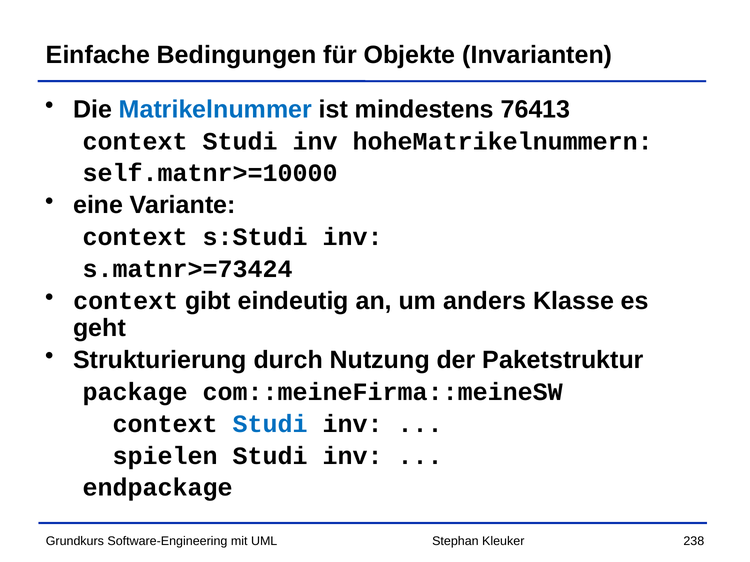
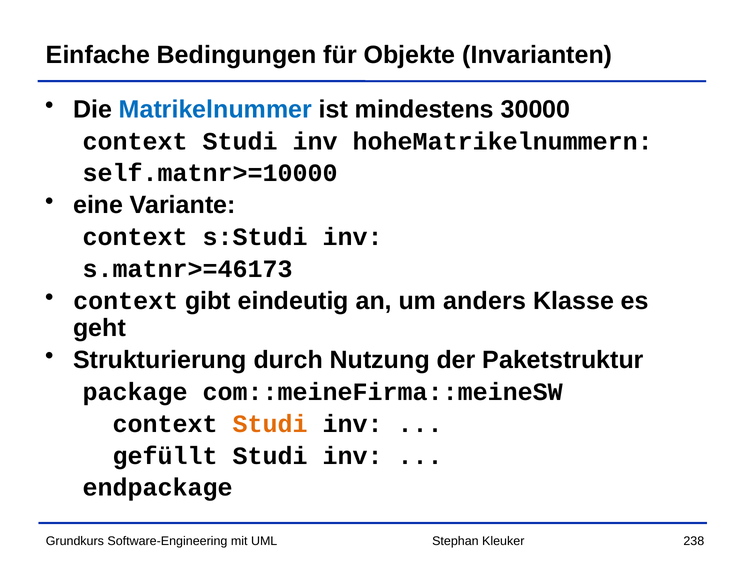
76413: 76413 -> 30000
s.matnr>=73424: s.matnr>=73424 -> s.matnr>=46173
Studi at (270, 424) colour: blue -> orange
spielen: spielen -> gefüllt
